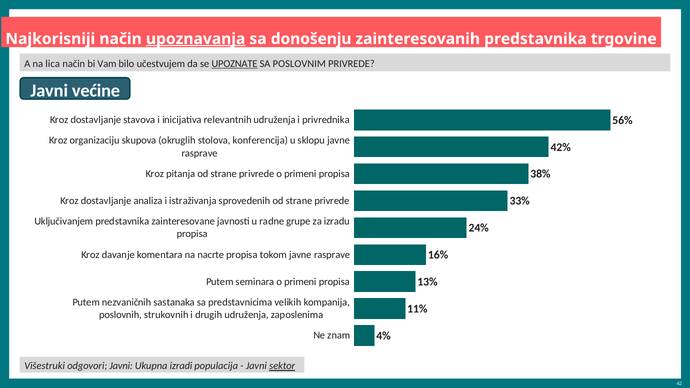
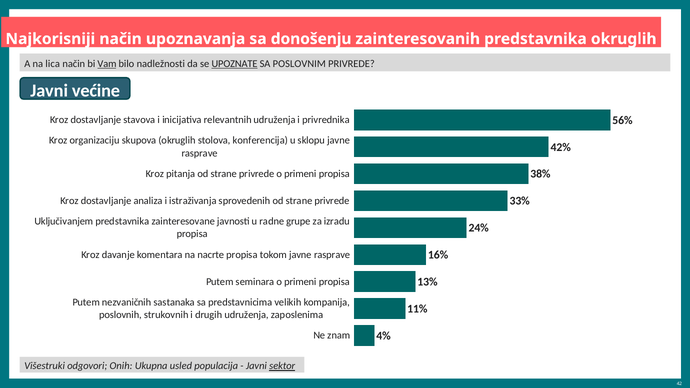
upoznavanja underline: present -> none
predstavnika trgovine: trgovine -> okruglih
Vam underline: none -> present
učestvujem: učestvujem -> nadležnosti
odgovori Javni: Javni -> Onih
izradi: izradi -> usled
